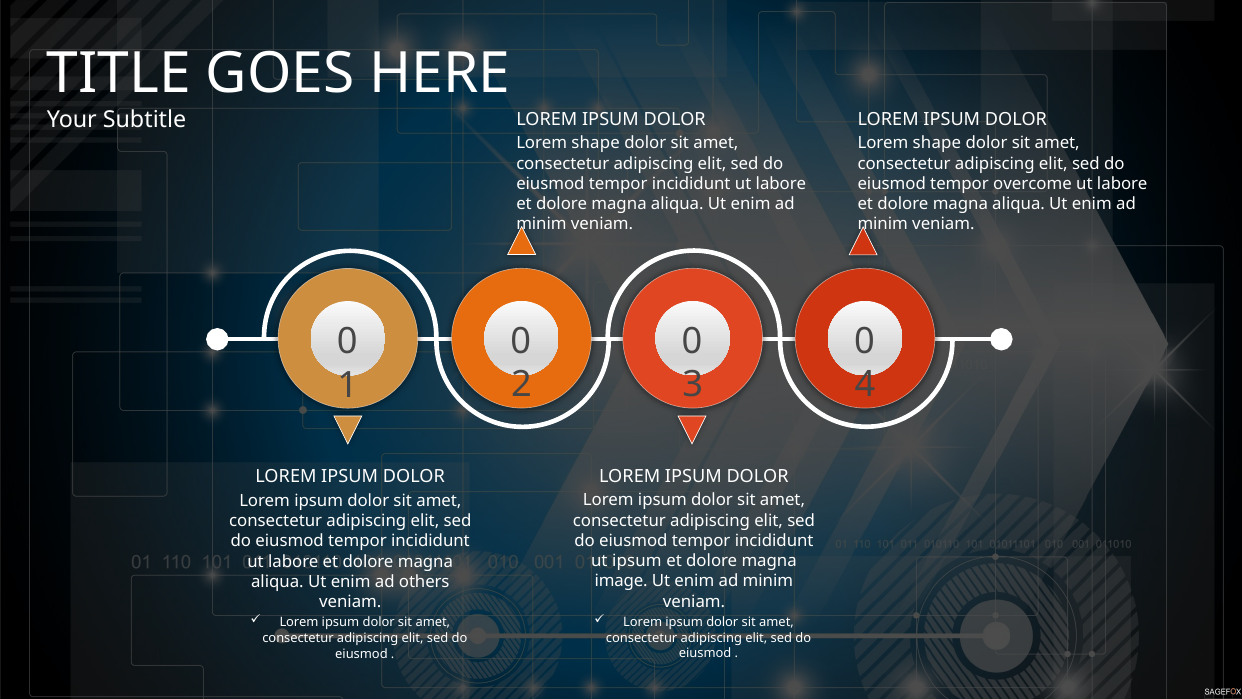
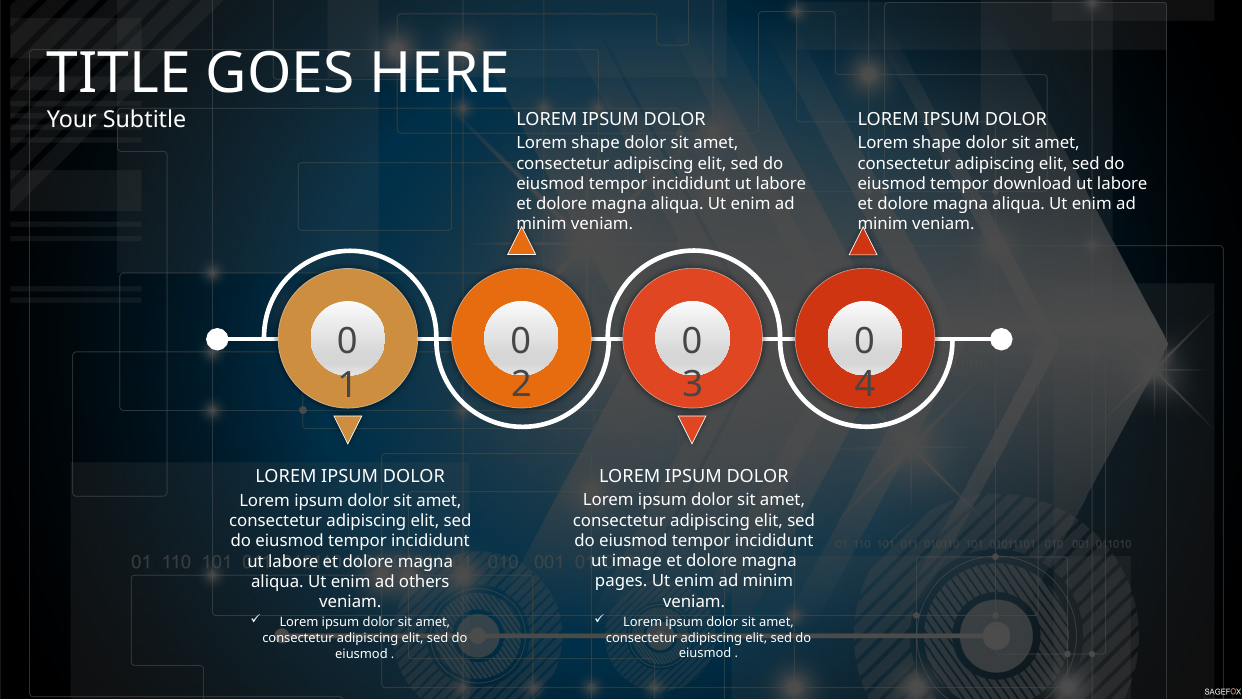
overcome: overcome -> download
ut ipsum: ipsum -> image
image: image -> pages
